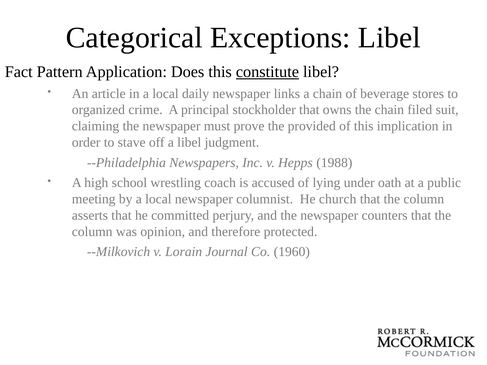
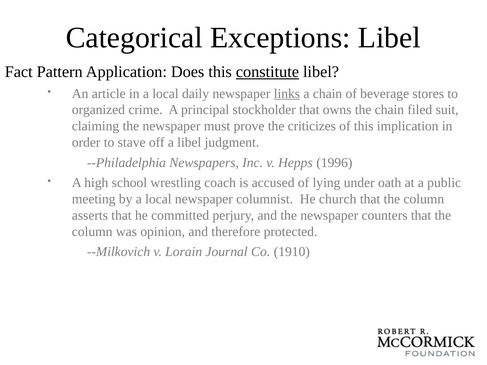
links underline: none -> present
provided: provided -> criticizes
1988: 1988 -> 1996
1960: 1960 -> 1910
